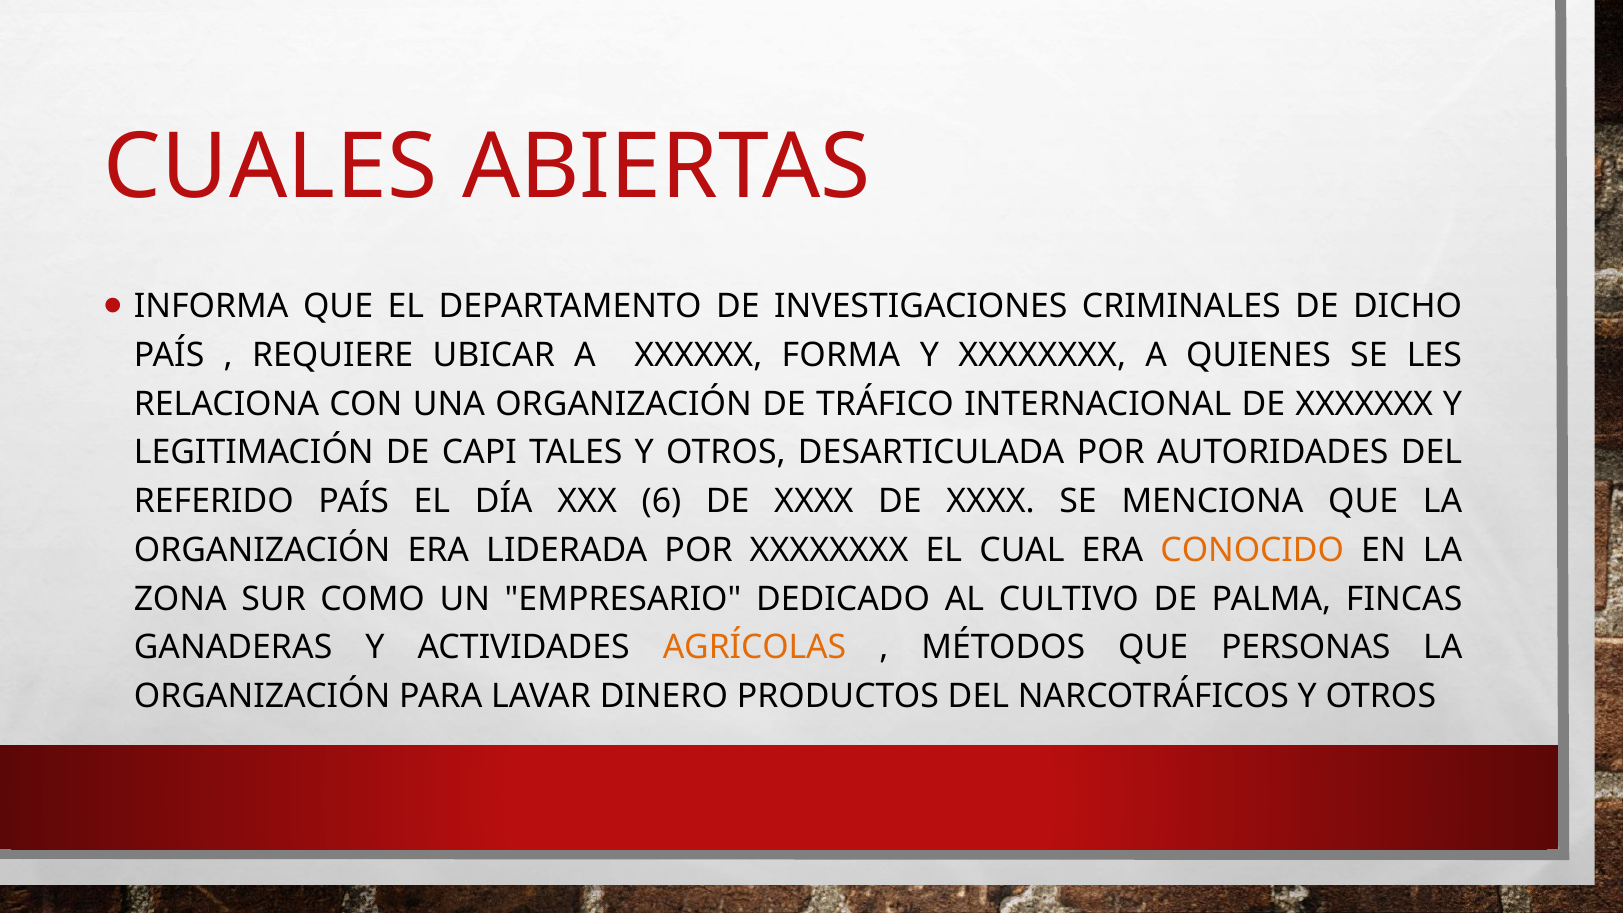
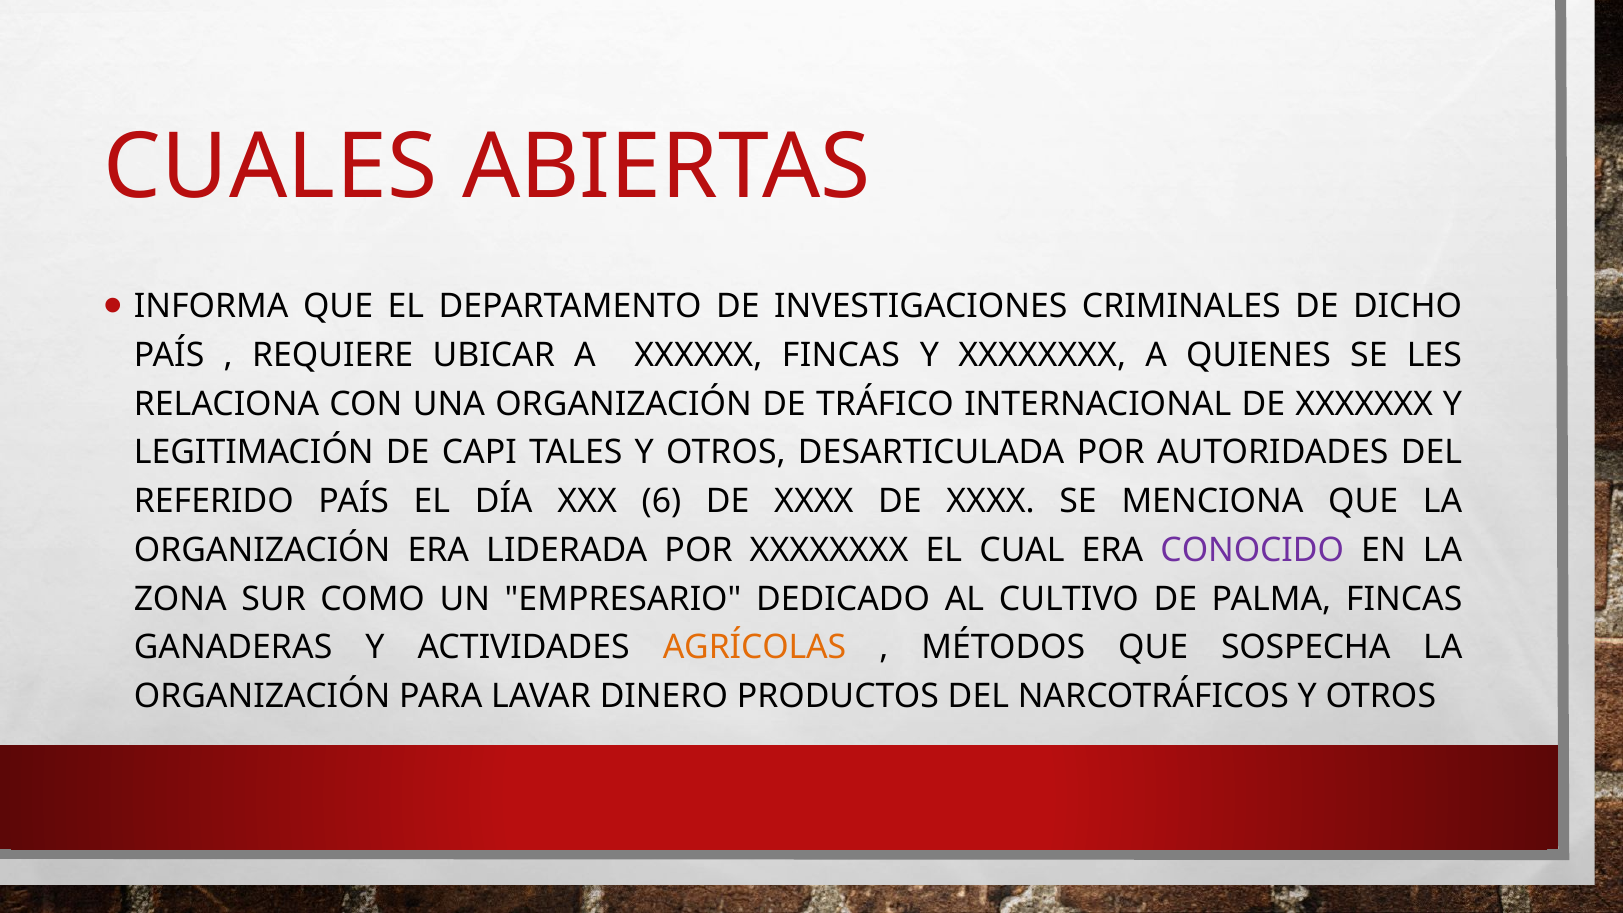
XXXXXX FORMA: FORMA -> FINCAS
CONOCIDO colour: orange -> purple
PERSONAS: PERSONAS -> SOSPECHA
